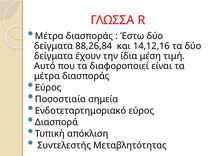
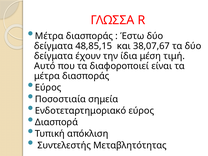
88,26,84: 88,26,84 -> 48,85,15
14,12,16: 14,12,16 -> 38,07,67
